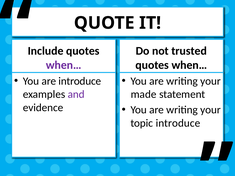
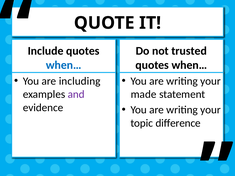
when… at (64, 65) colour: purple -> blue
are introduce: introduce -> including
topic introduce: introduce -> difference
